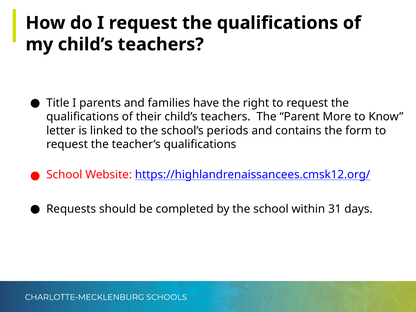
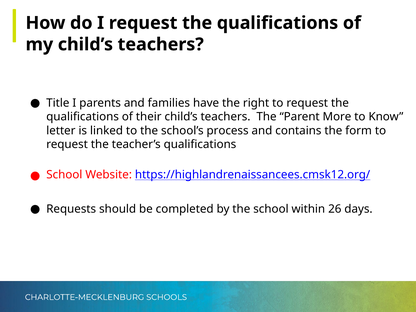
periods: periods -> process
31: 31 -> 26
